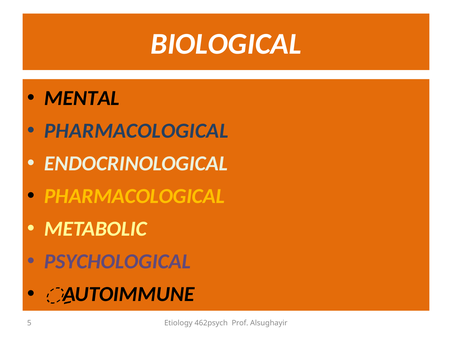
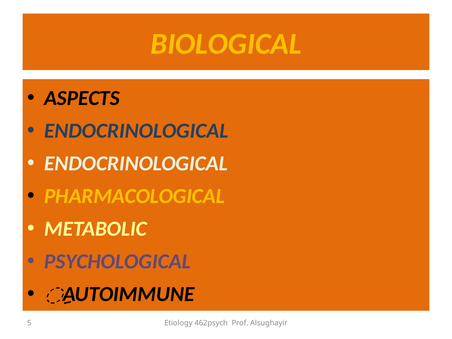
BIOLOGICAL colour: white -> yellow
MENTAL: MENTAL -> ASPECTS
PHARMACOLOGICAL at (136, 131): PHARMACOLOGICAL -> ENDOCRINOLOGICAL
